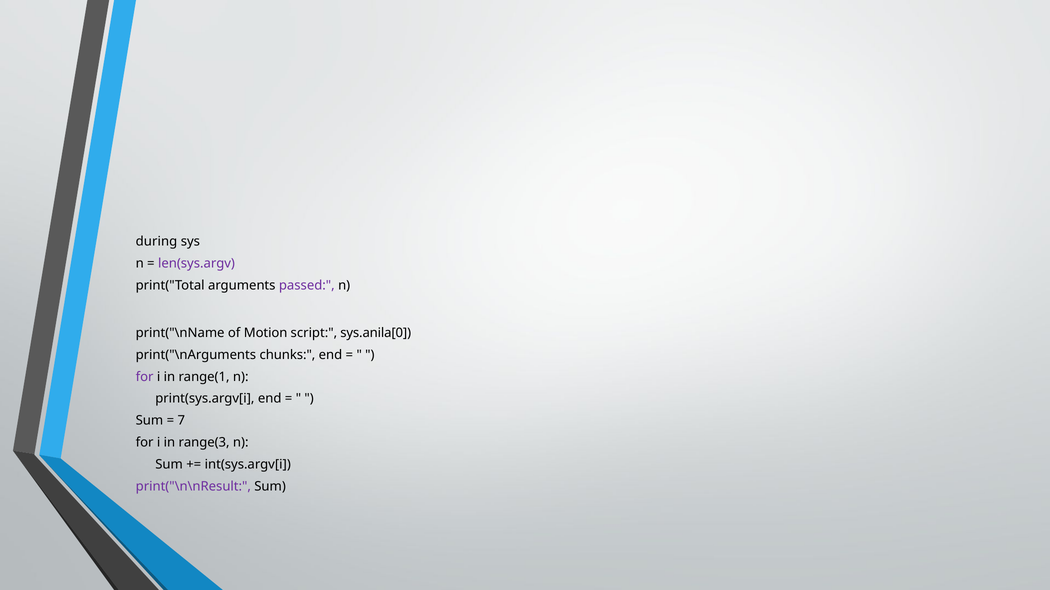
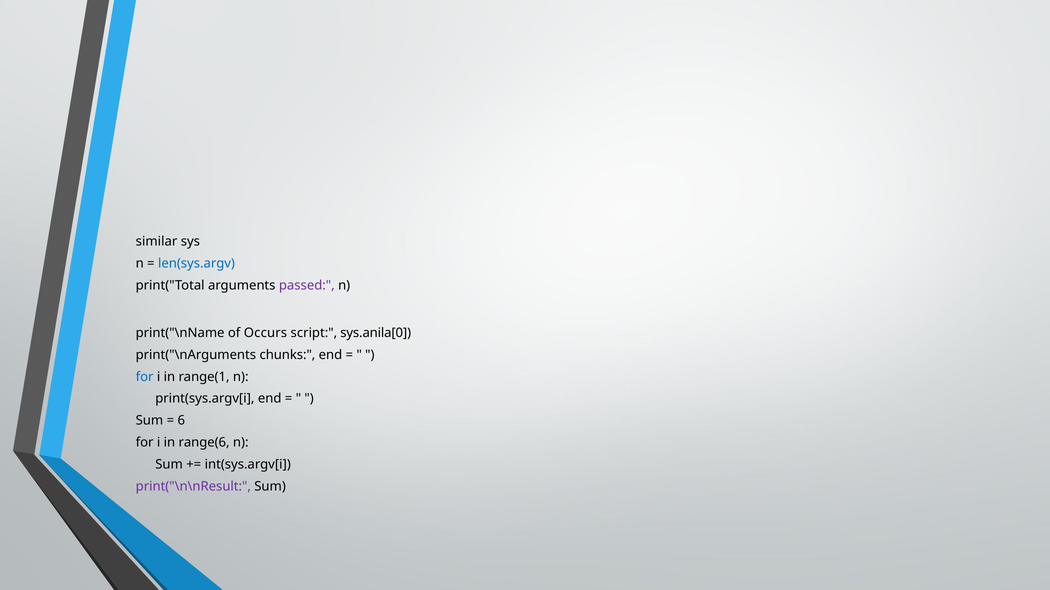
during: during -> similar
len(sys.argv colour: purple -> blue
Motion: Motion -> Occurs
for at (145, 377) colour: purple -> blue
7: 7 -> 6
range(3: range(3 -> range(6
